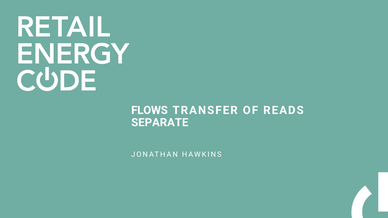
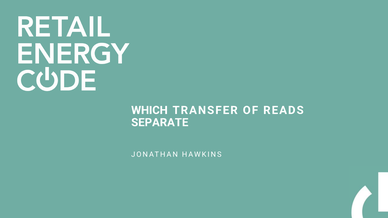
FLOWS: FLOWS -> WHICH
